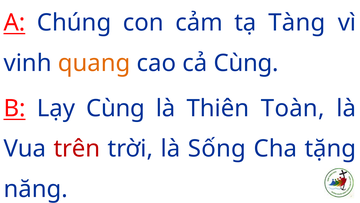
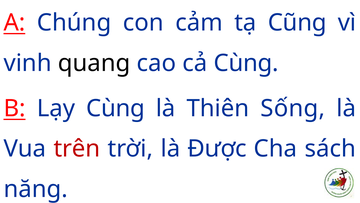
Tàng: Tàng -> Cũng
quang colour: orange -> black
Toàn: Toàn -> Sống
Sống: Sống -> Được
tặng: tặng -> sách
